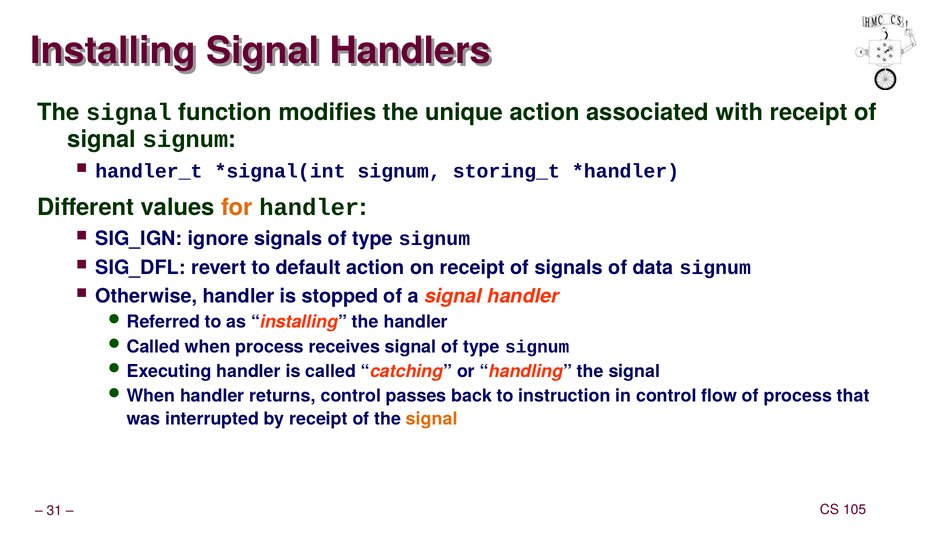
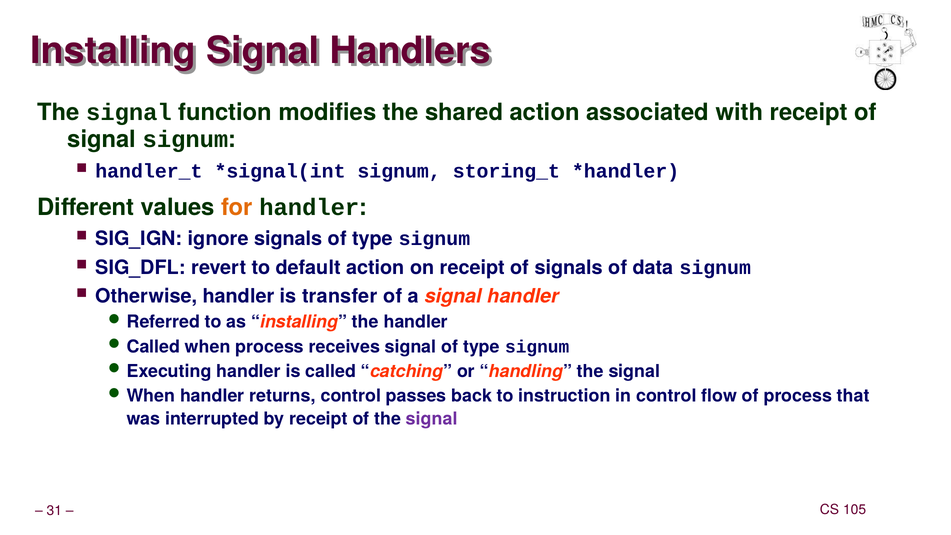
unique: unique -> shared
stopped: stopped -> transfer
signal at (432, 419) colour: orange -> purple
